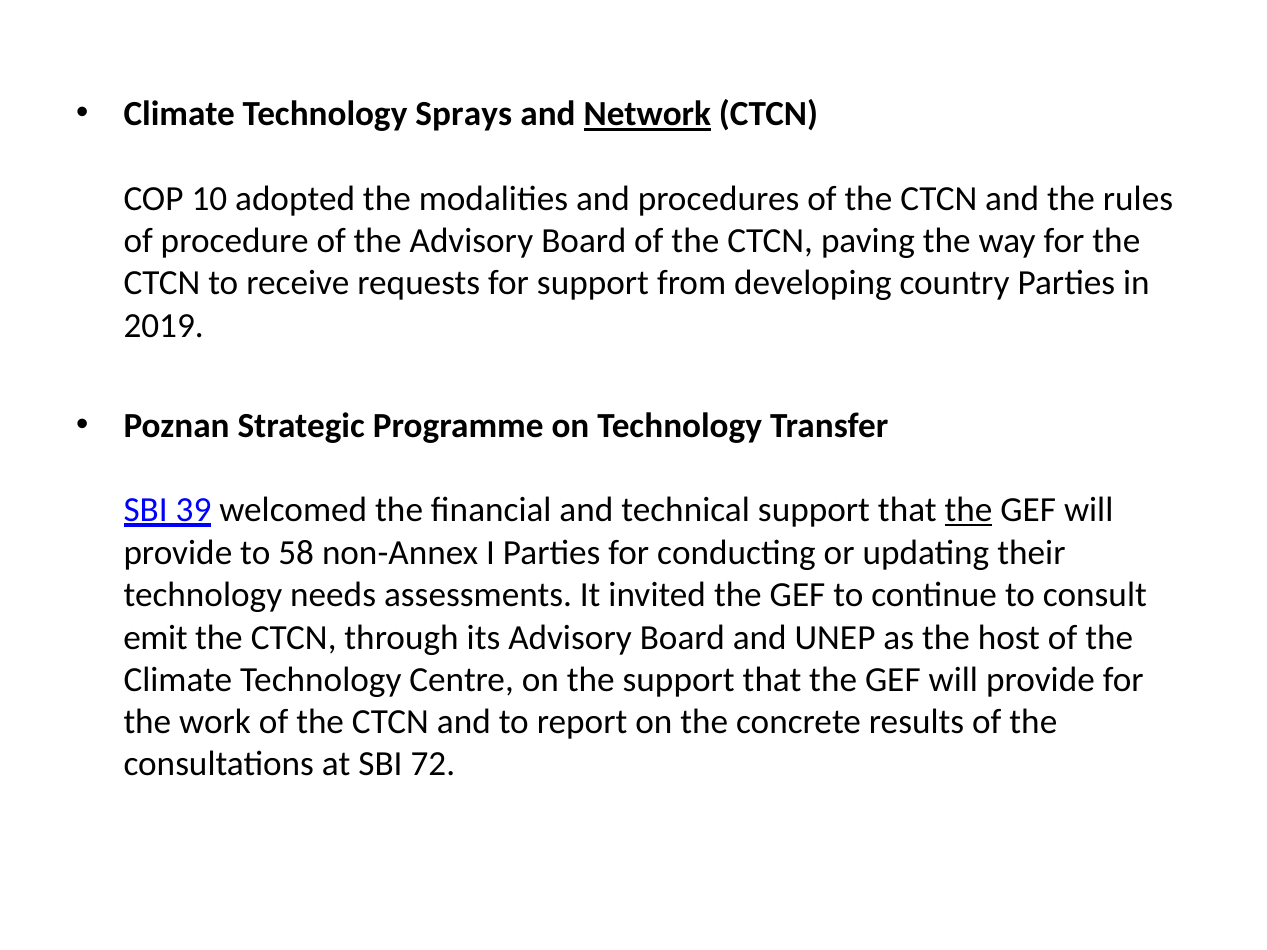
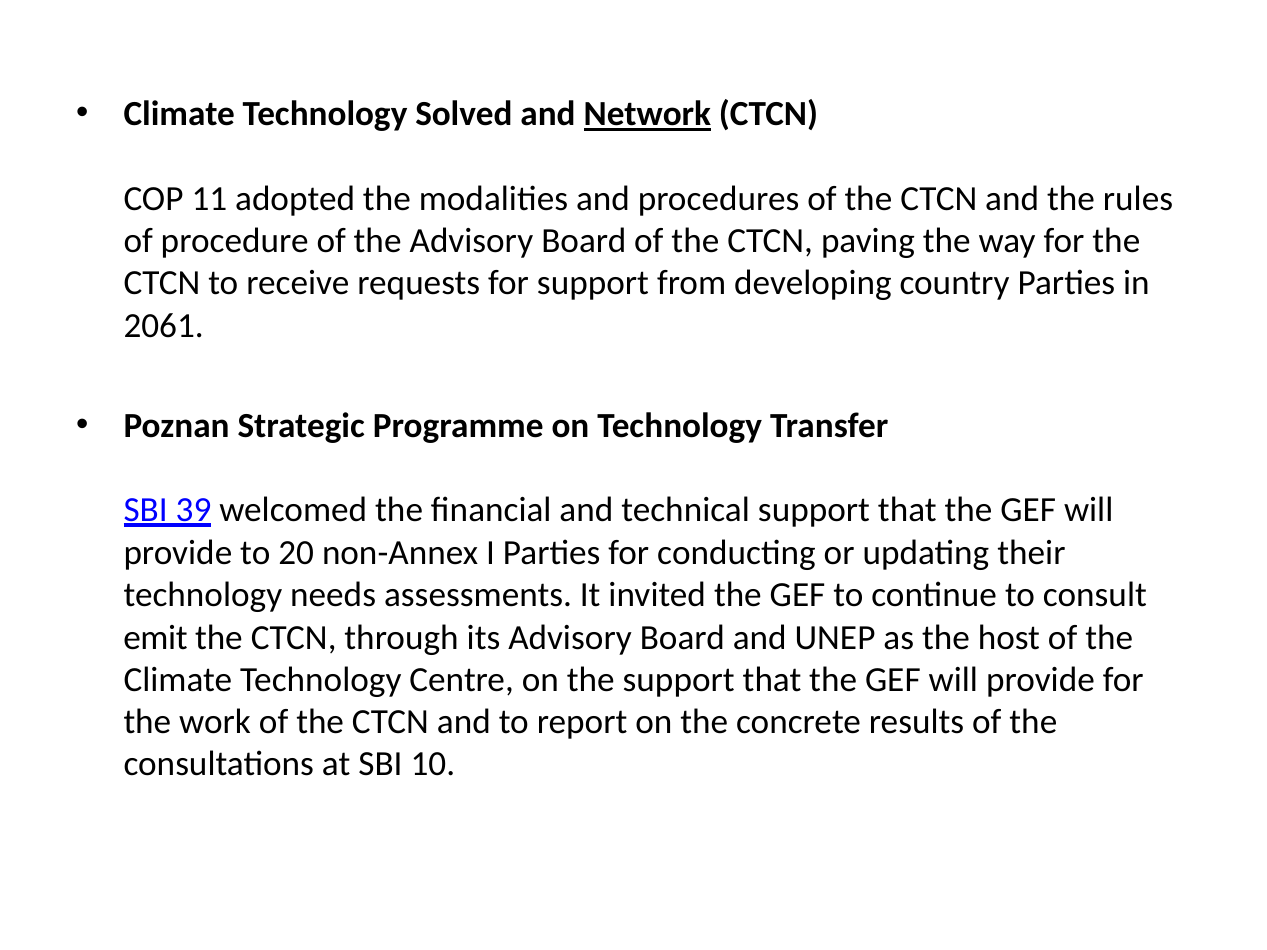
Sprays: Sprays -> Solved
10: 10 -> 11
2019: 2019 -> 2061
the at (968, 510) underline: present -> none
58: 58 -> 20
72: 72 -> 10
